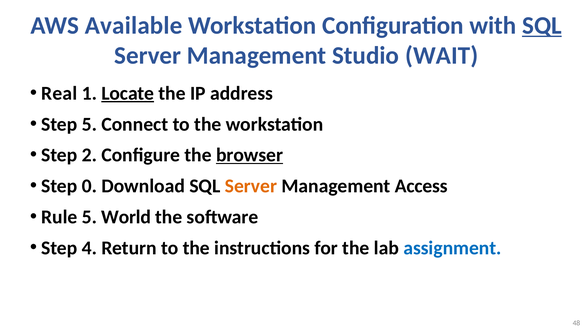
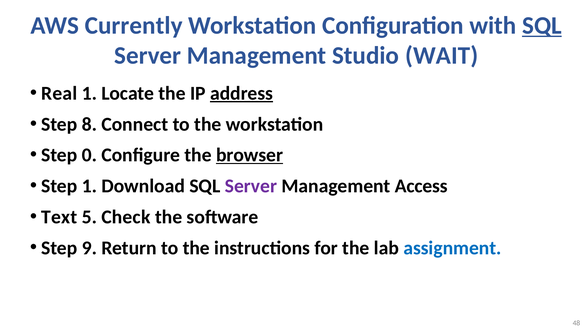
Available: Available -> Currently
Locate underline: present -> none
address underline: none -> present
Step 5: 5 -> 8
2: 2 -> 0
Step 0: 0 -> 1
Server at (251, 186) colour: orange -> purple
Rule: Rule -> Text
World: World -> Check
4: 4 -> 9
